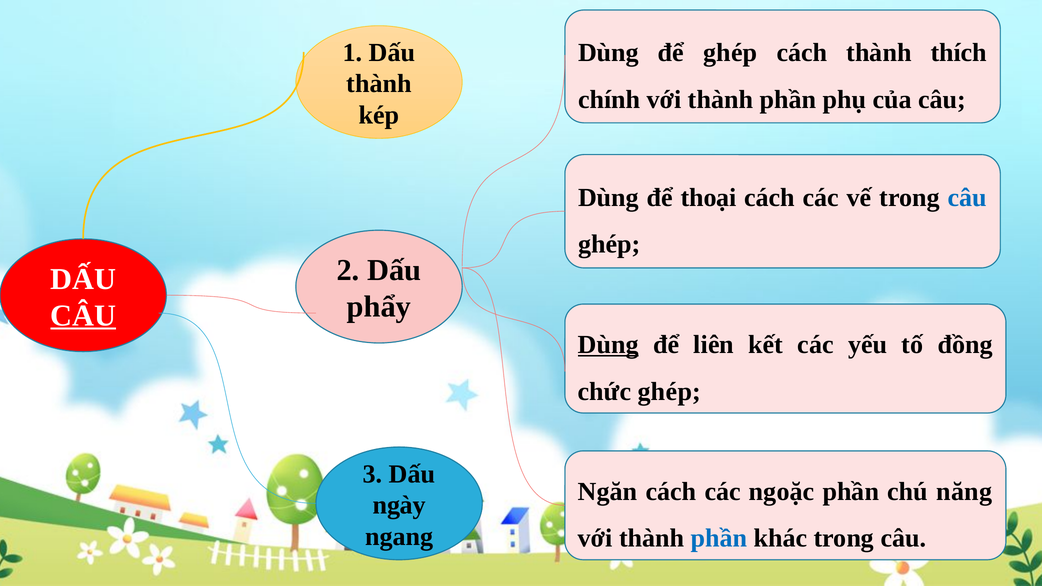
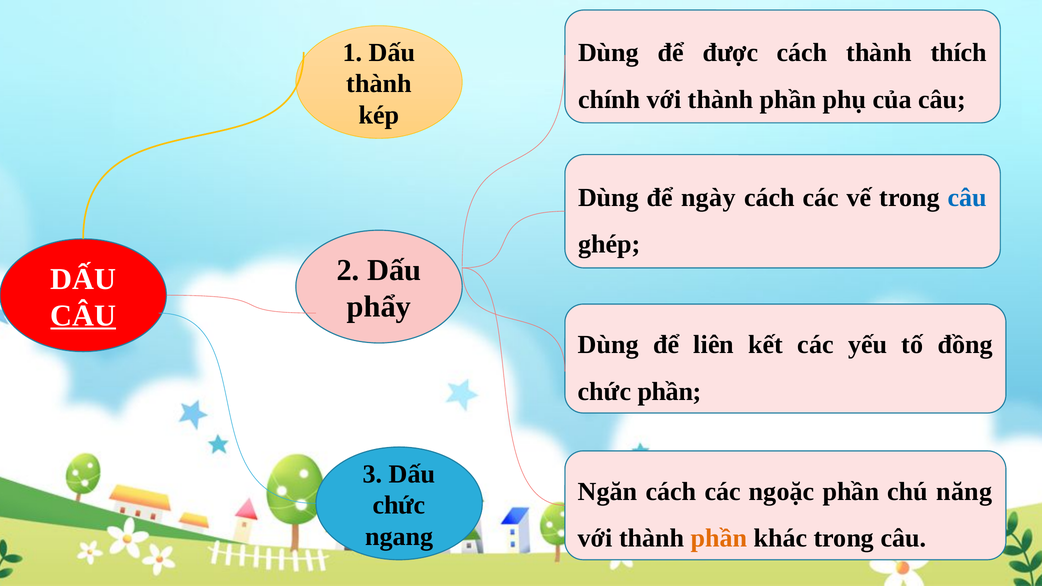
để ghép: ghép -> được
thoại: thoại -> ngày
Dùng at (608, 345) underline: present -> none
chức ghép: ghép -> phần
ngày at (399, 505): ngày -> chức
phần at (719, 538) colour: blue -> orange
